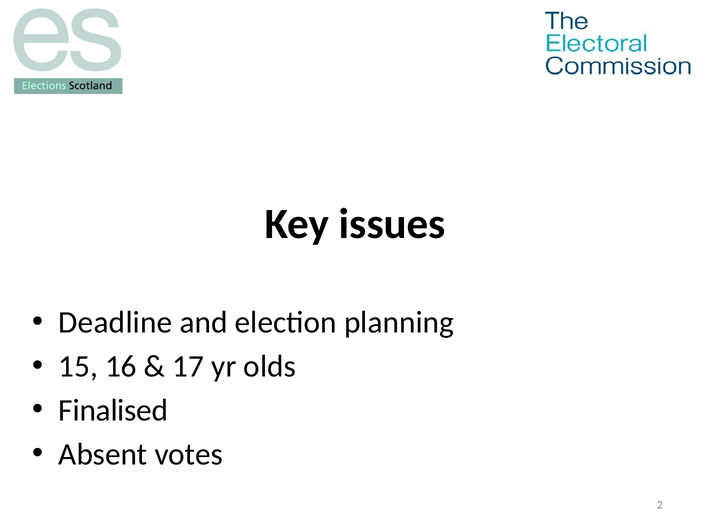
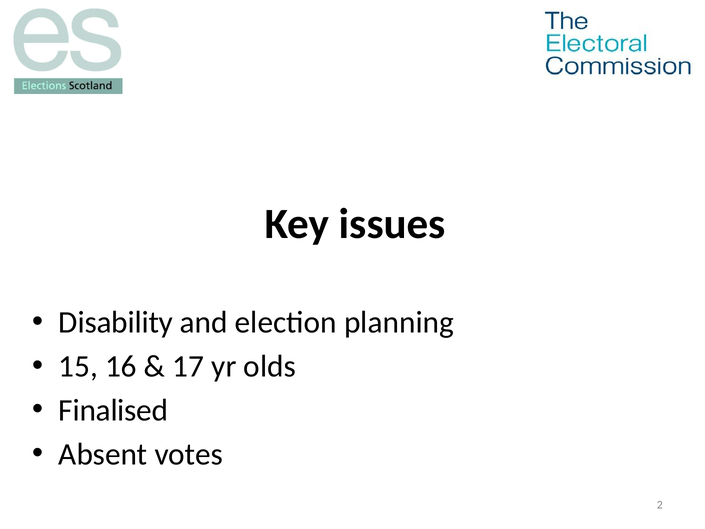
Deadline: Deadline -> Disability
